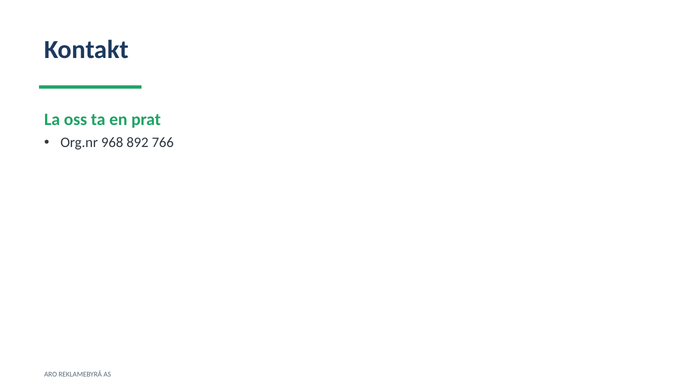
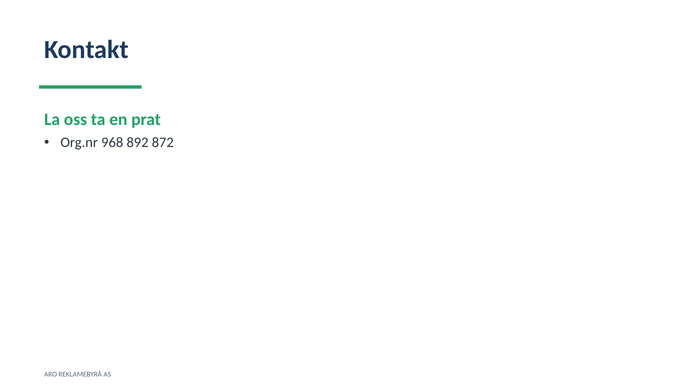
766: 766 -> 872
